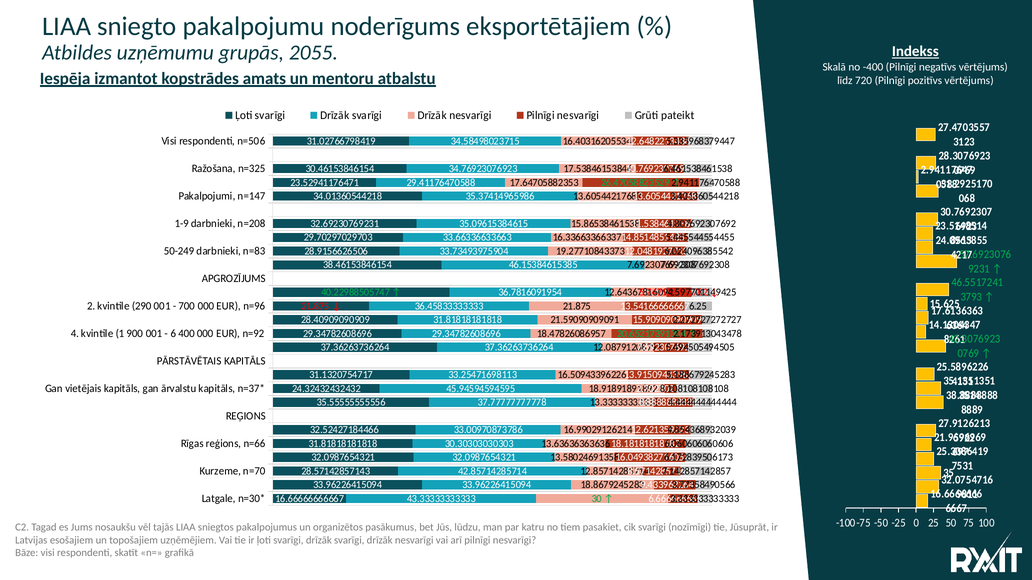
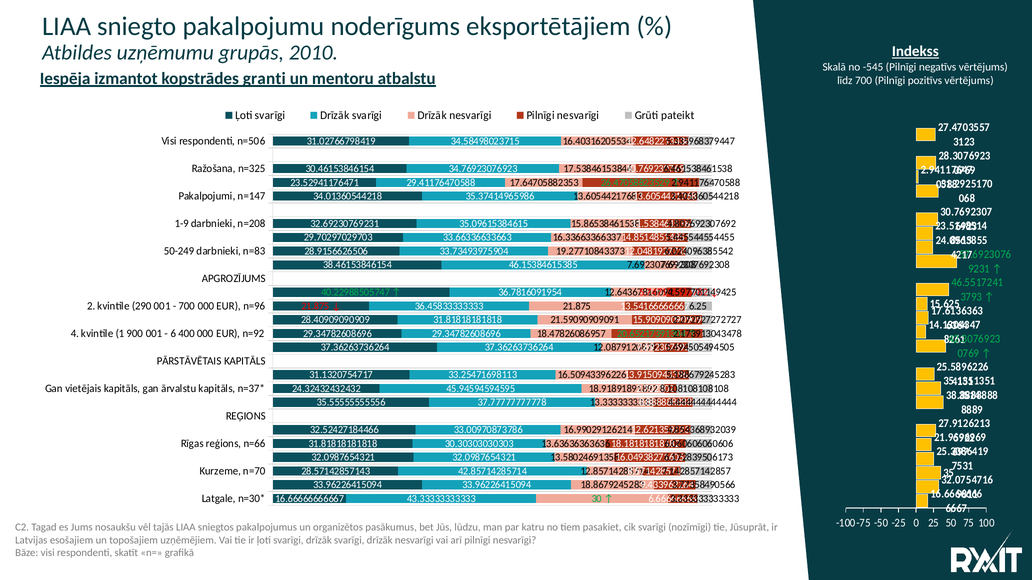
2055: 2055 -> 2010
-400: -400 -> -545
amats: amats -> granti
līdz 720: 720 -> 700
